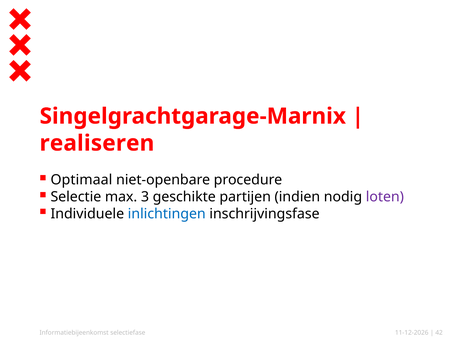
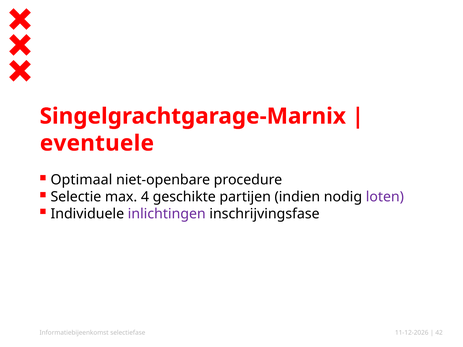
realiseren: realiseren -> eventuele
3: 3 -> 4
inlichtingen colour: blue -> purple
